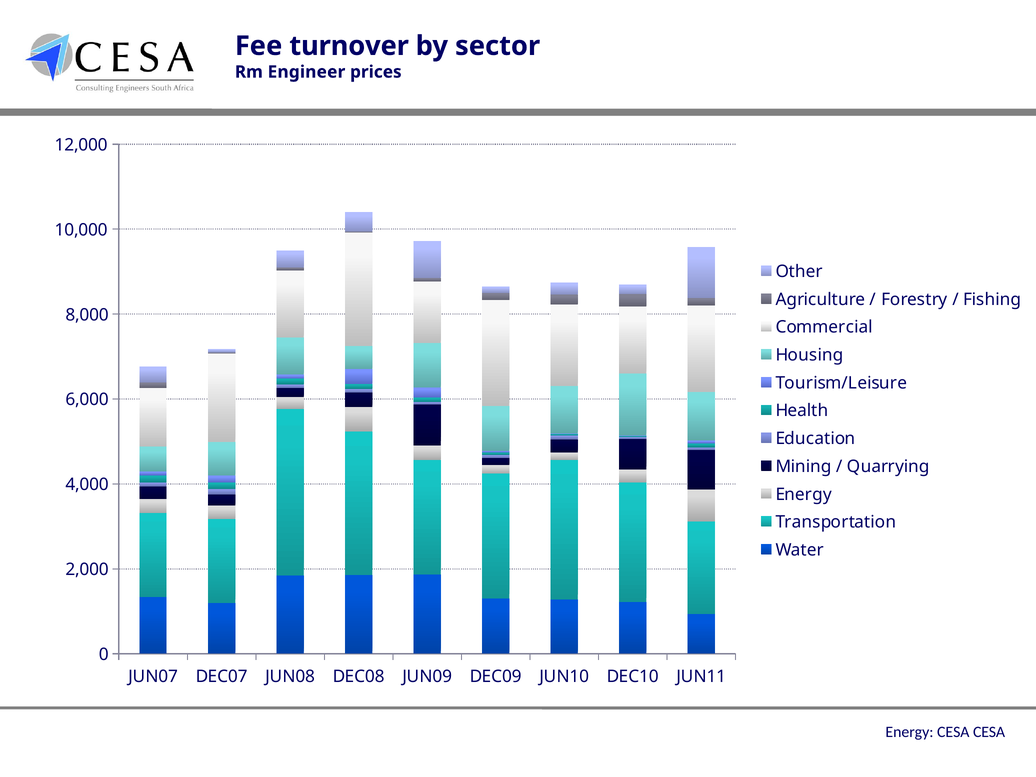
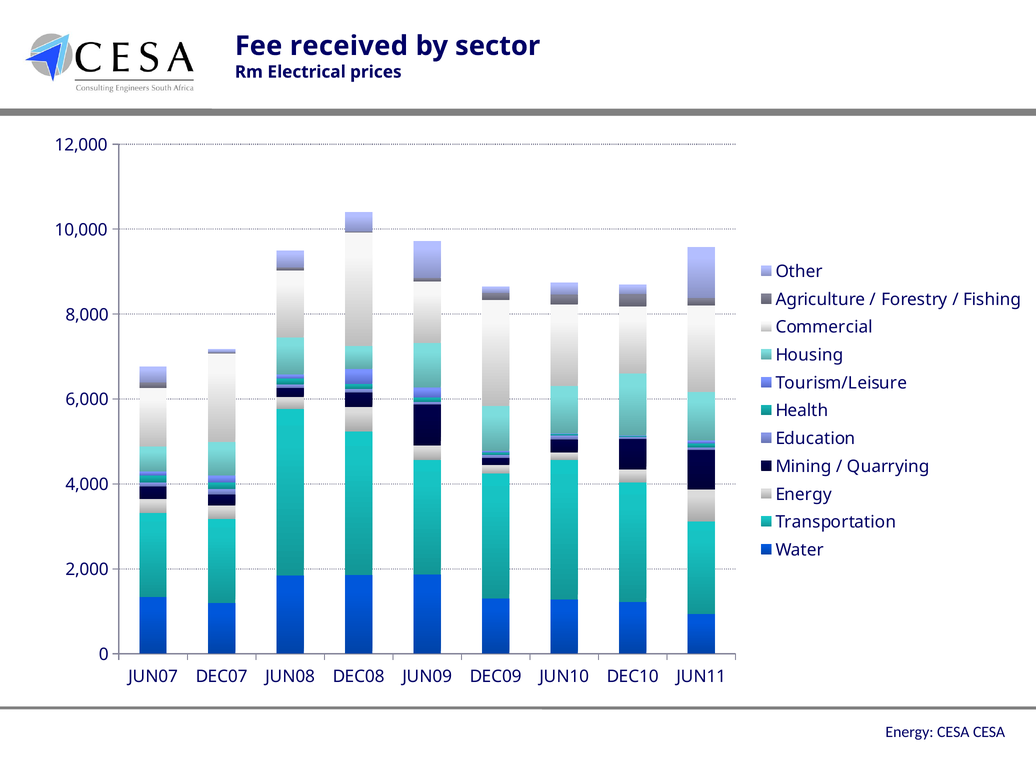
turnover: turnover -> received
Engineer: Engineer -> Electrical
